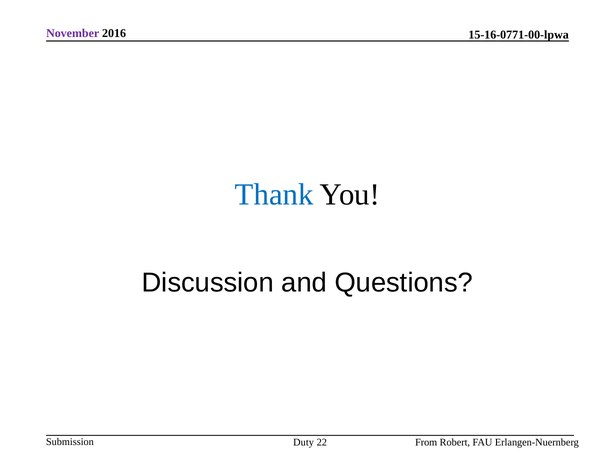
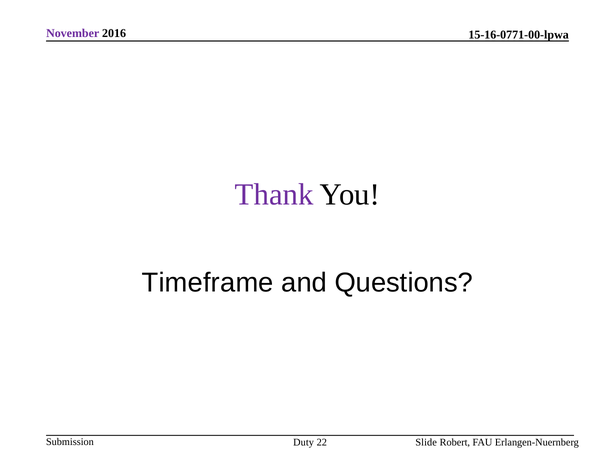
Thank colour: blue -> purple
Discussion: Discussion -> Timeframe
From: From -> Slide
